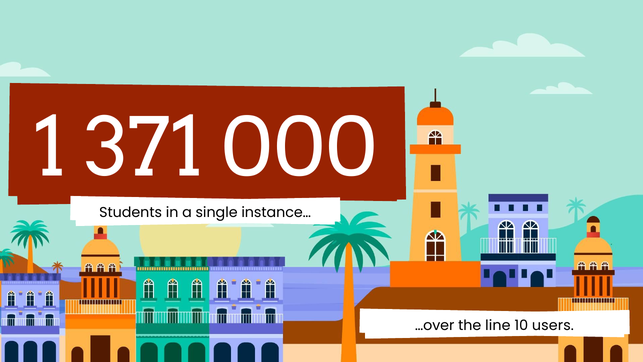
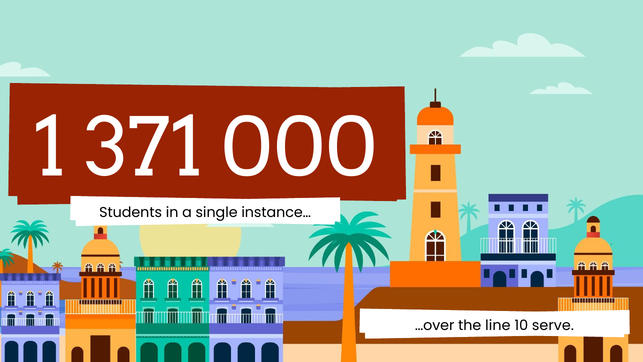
users: users -> serve
